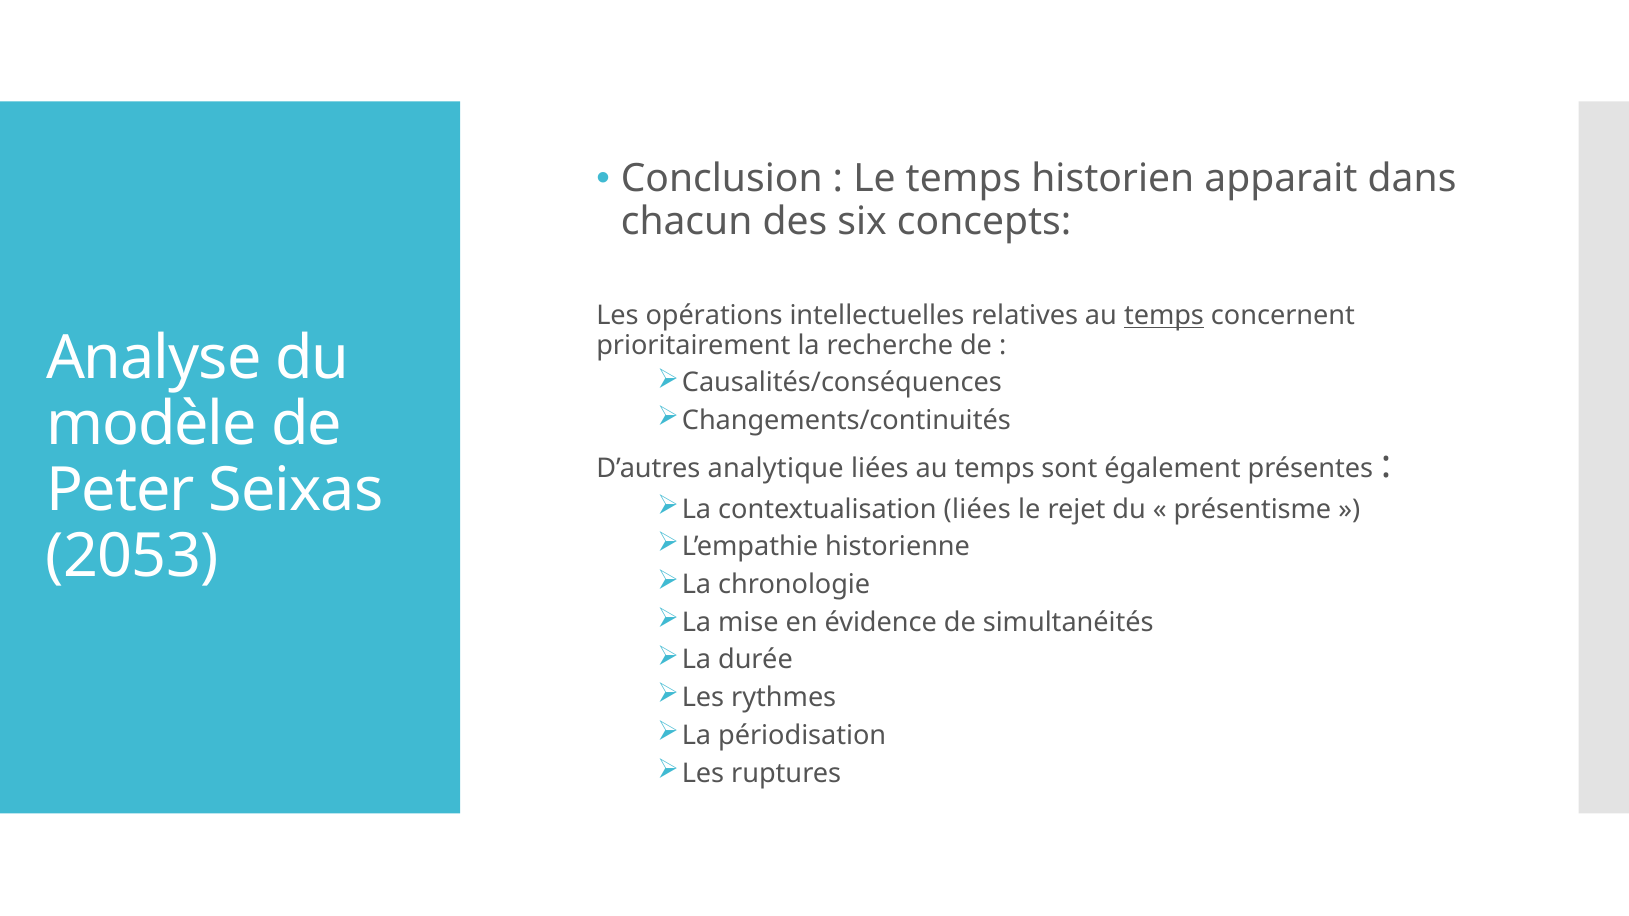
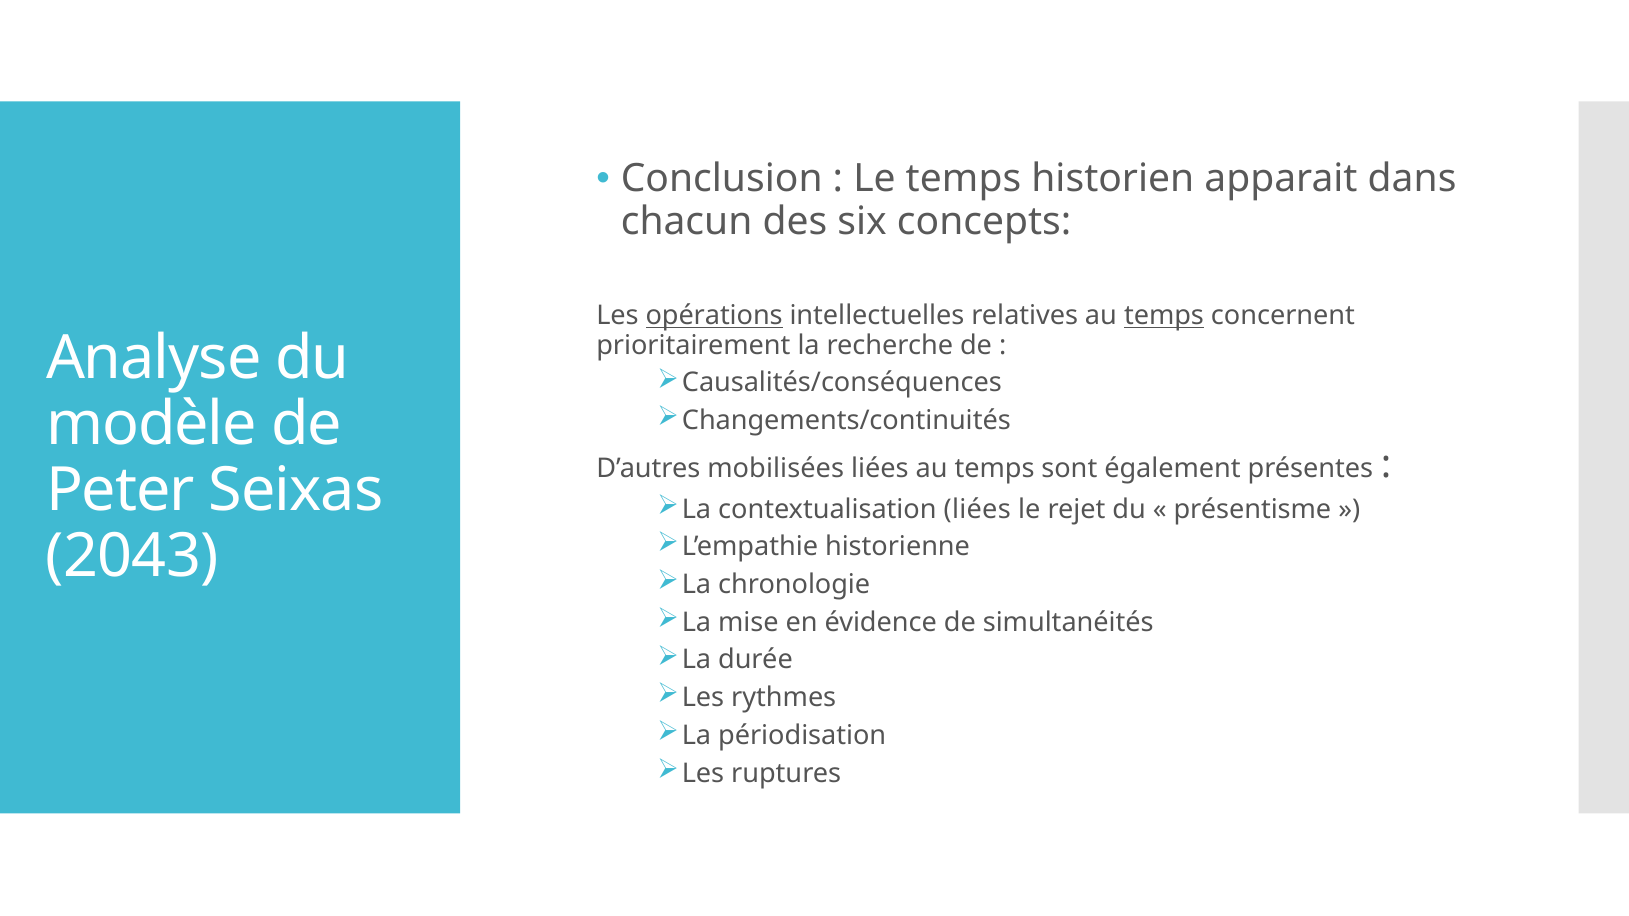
opérations underline: none -> present
analytique: analytique -> mobilisées
2053: 2053 -> 2043
